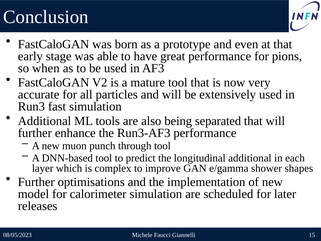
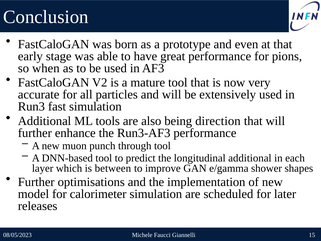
separated: separated -> direction
complex: complex -> between
